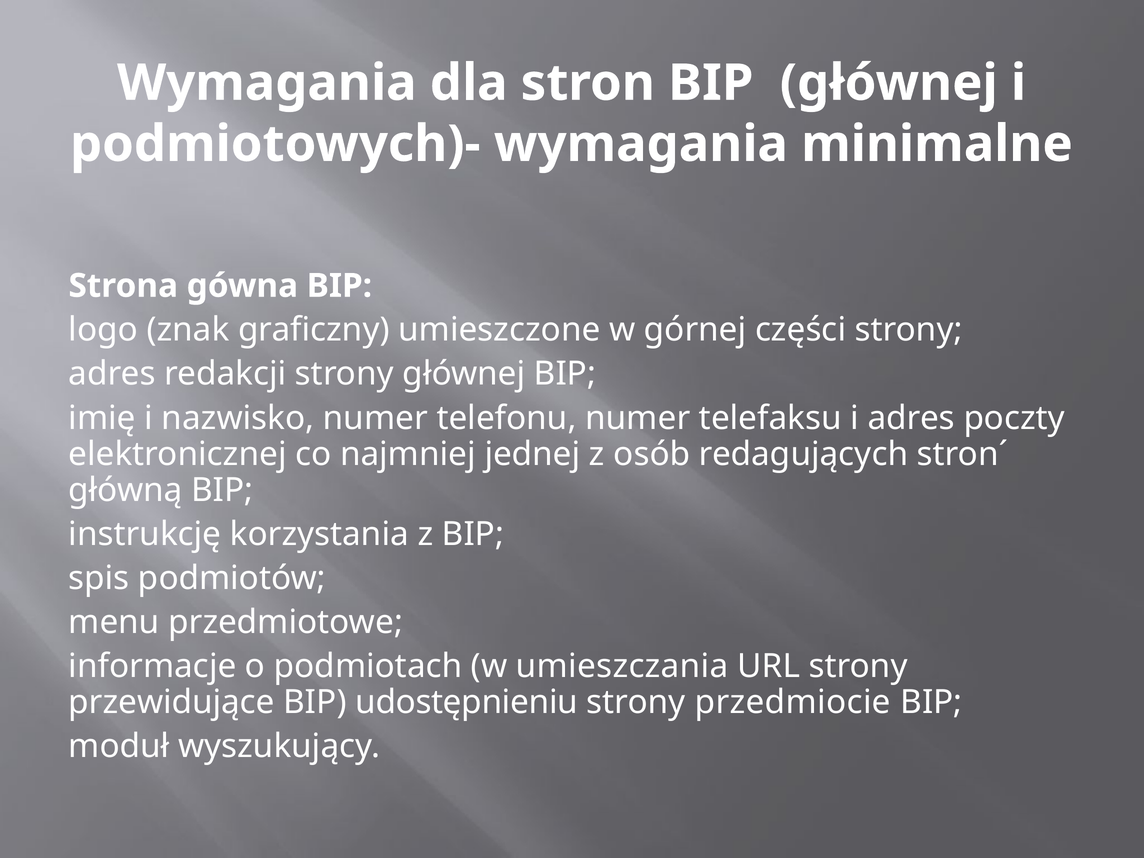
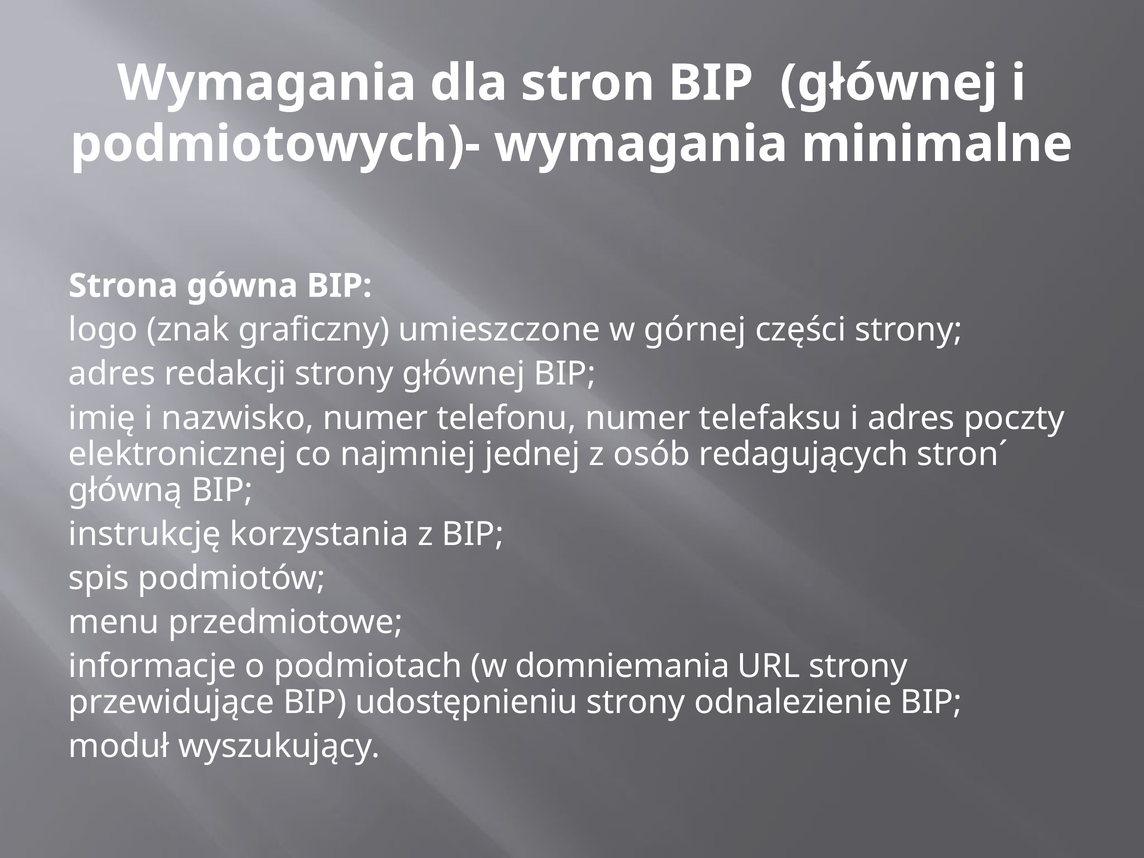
umieszczania: umieszczania -> domniemania
przedmiocie: przedmiocie -> odnalezienie
